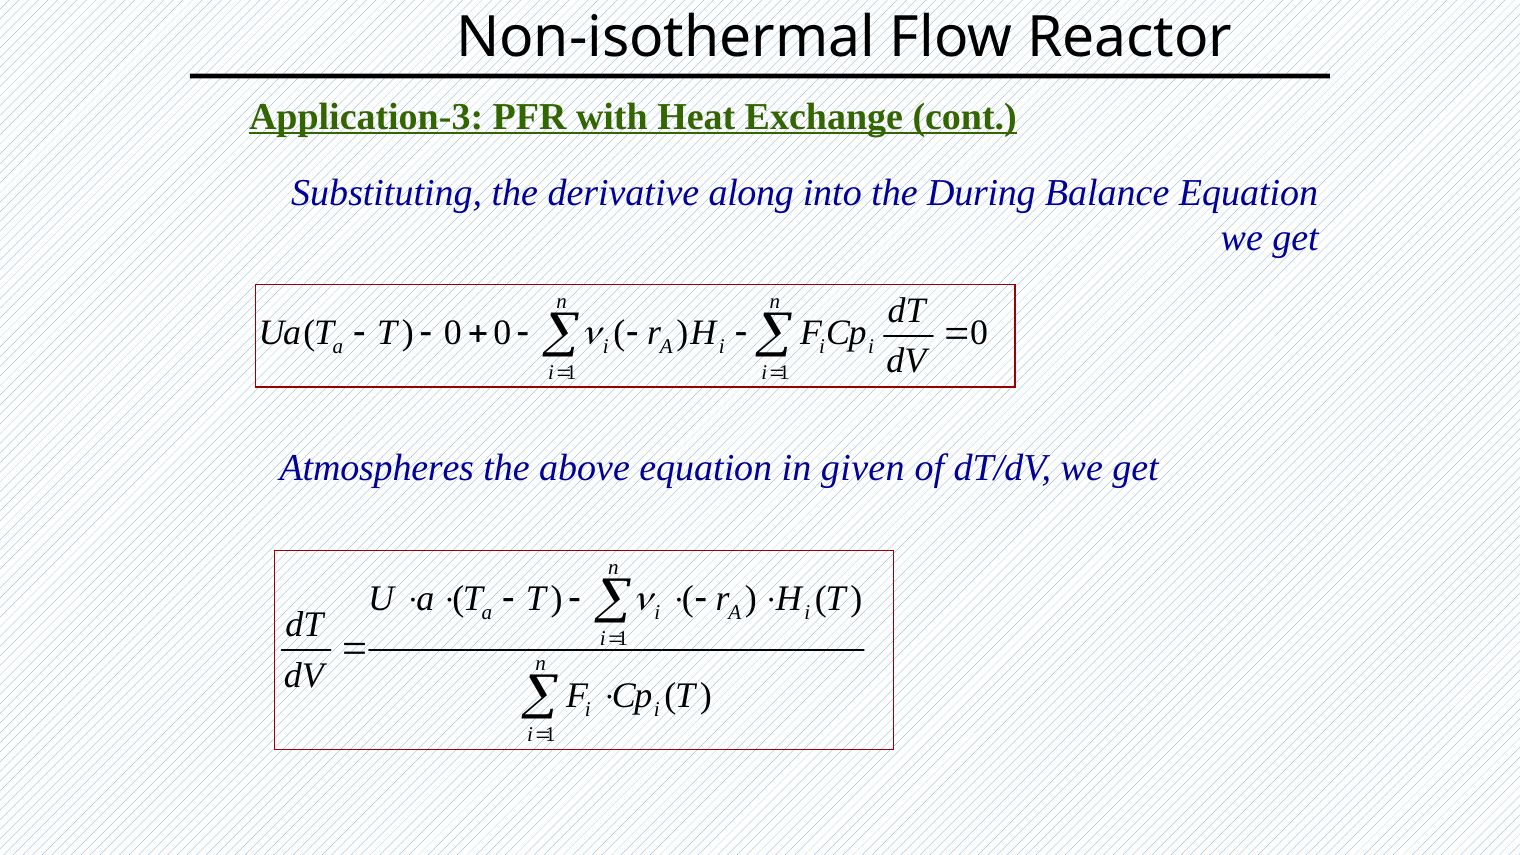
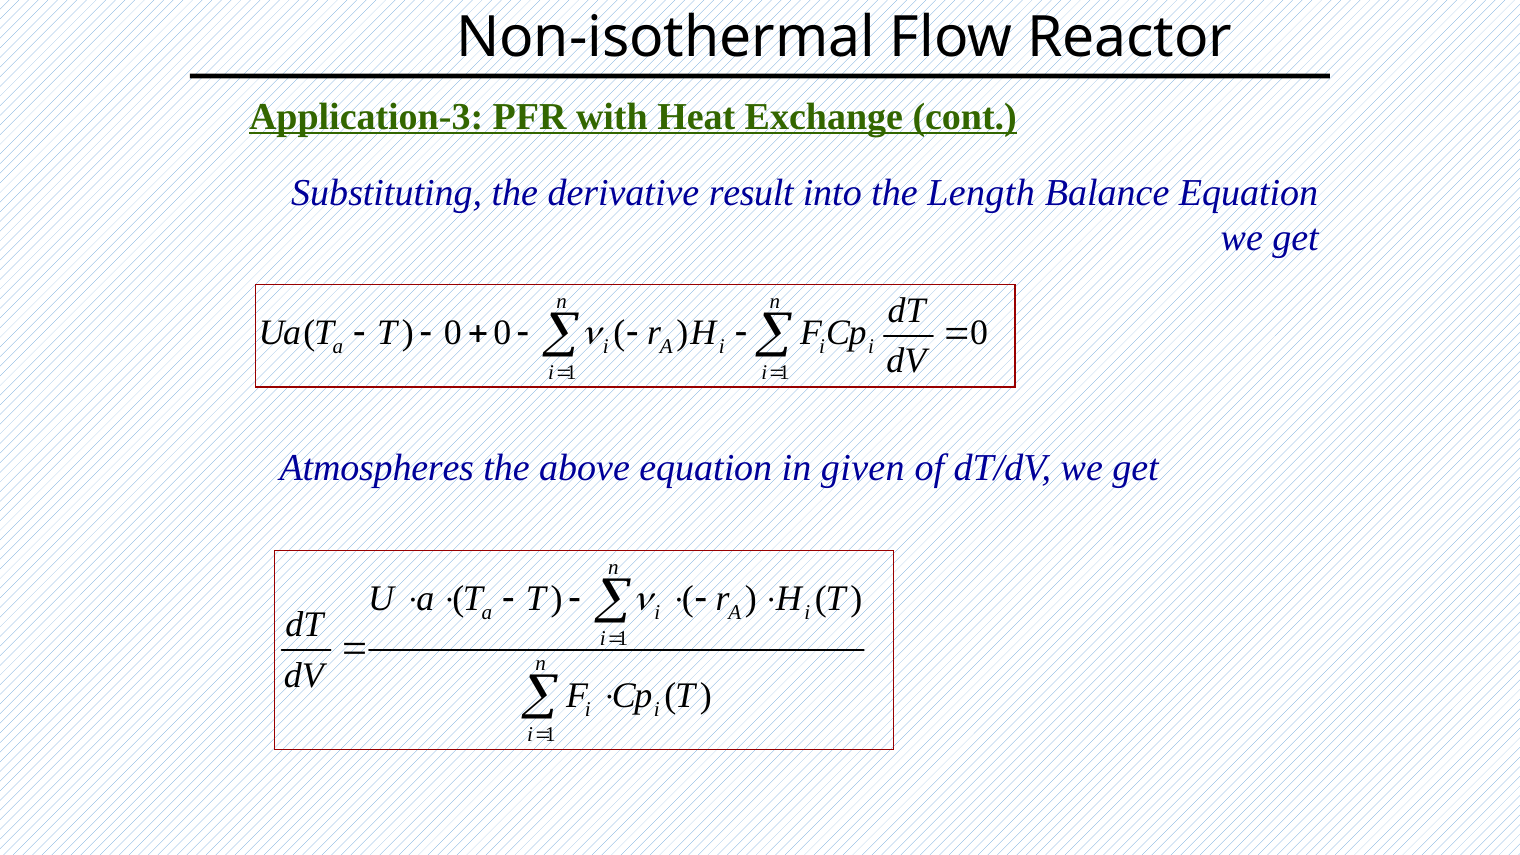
along: along -> result
During: During -> Length
